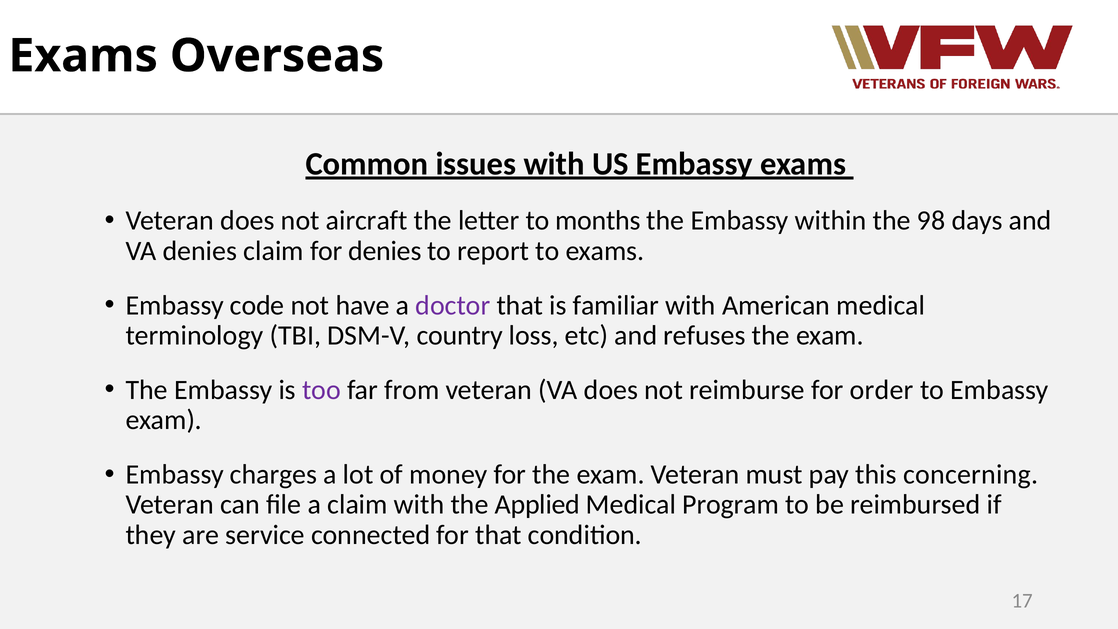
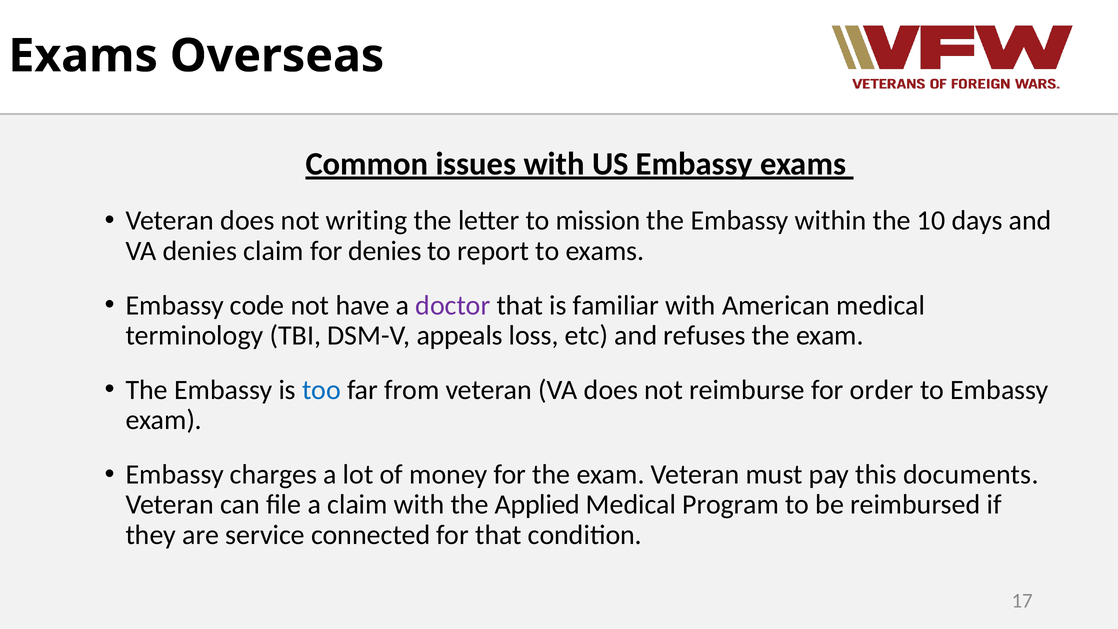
aircraft: aircraft -> writing
months: months -> mission
98: 98 -> 10
country: country -> appeals
too colour: purple -> blue
concerning: concerning -> documents
